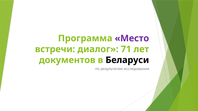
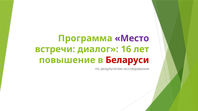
71: 71 -> 16
документов: документов -> повышение
Беларуси colour: black -> red
